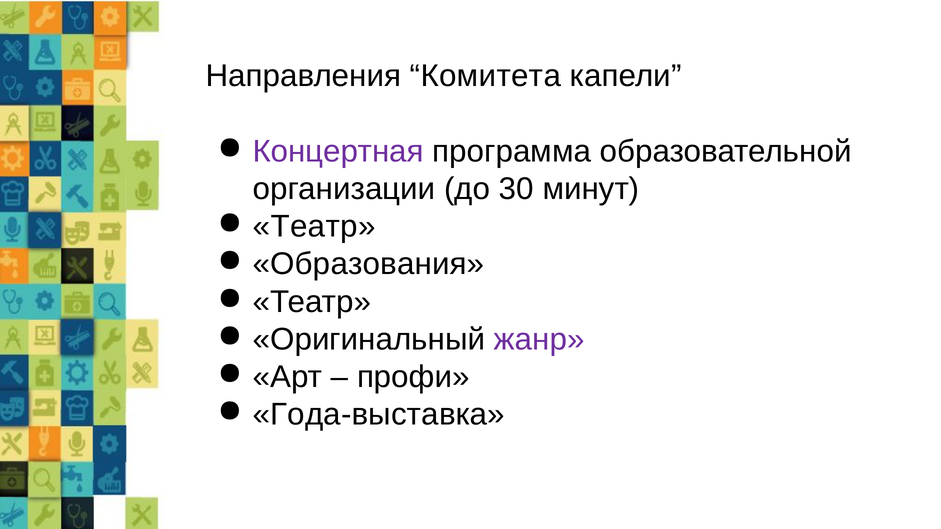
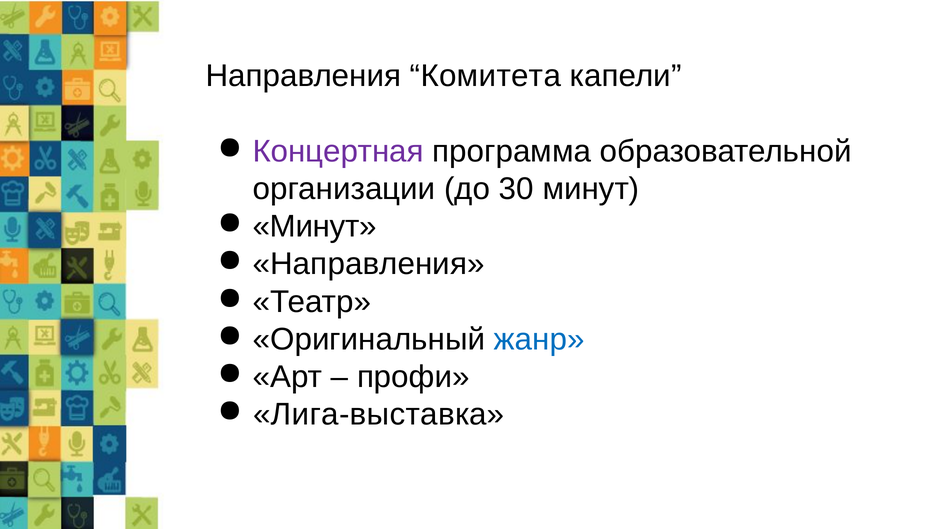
Театр at (314, 227): Театр -> Минут
Образования at (369, 264): Образования -> Направления
жанр colour: purple -> blue
Года-выставка: Года-выставка -> Лига-выставка
